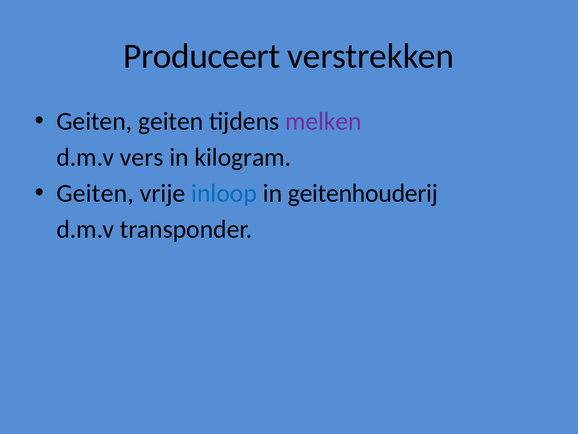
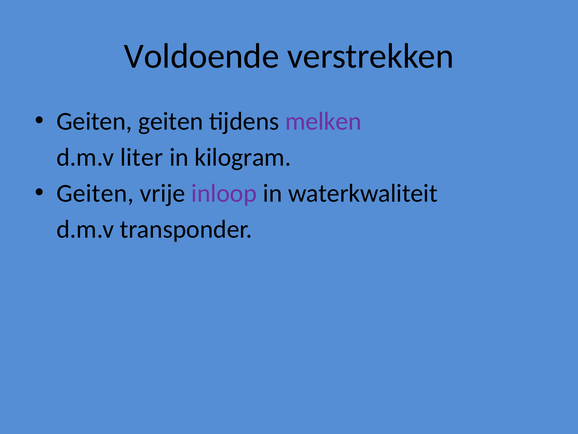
Produceert: Produceert -> Voldoende
vers: vers -> liter
inloop colour: blue -> purple
geitenhouderij: geitenhouderij -> waterkwaliteit
